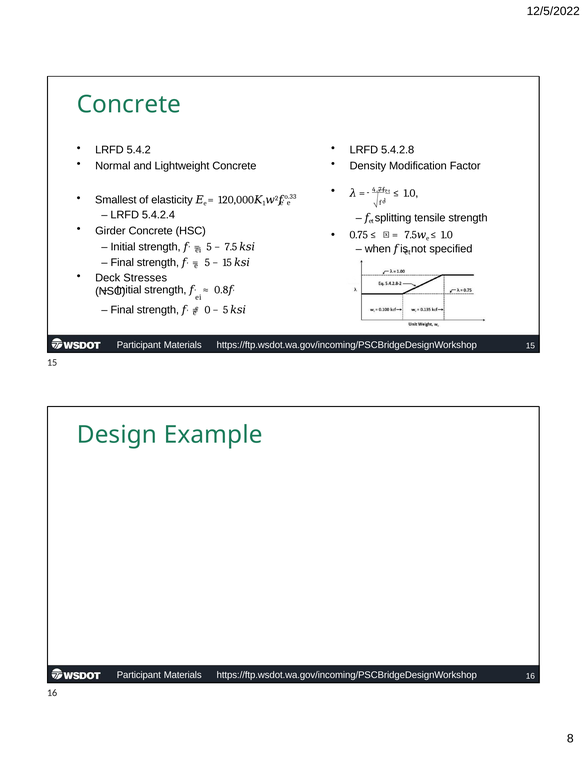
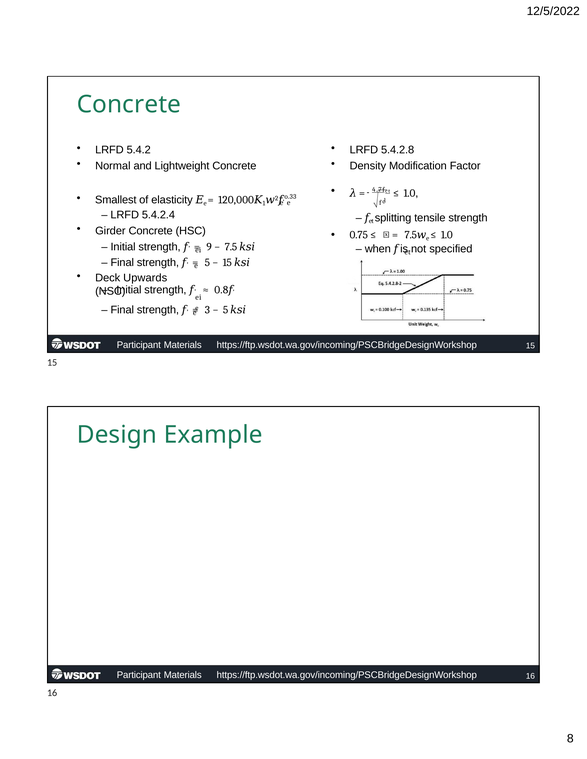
5 at (209, 247): 5 -> 9
Stresses: Stresses -> Upwards
0: 0 -> 3
